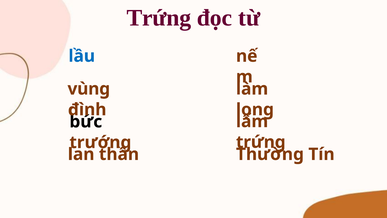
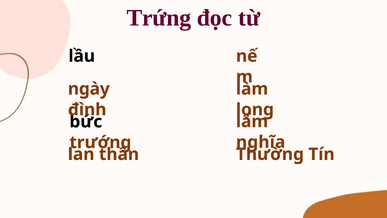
lầu colour: blue -> black
vùng: vùng -> ngày
trứng at (261, 142): trứng -> nghĩa
